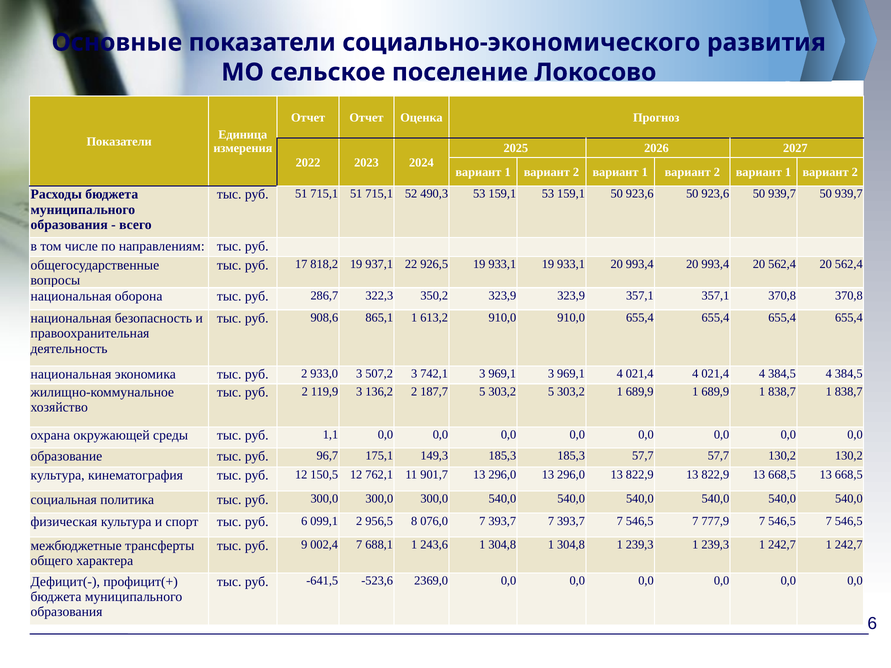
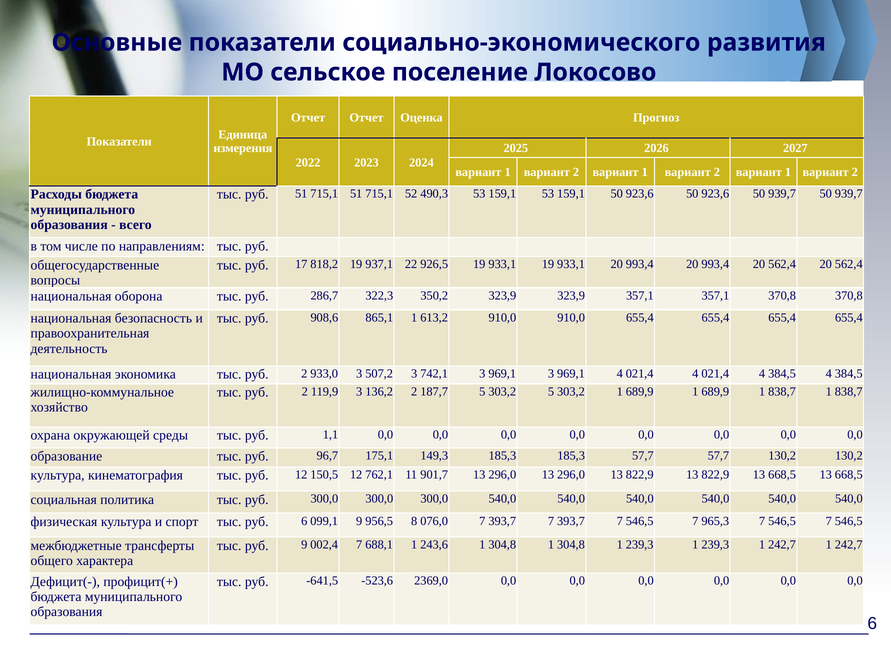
099,1 2: 2 -> 9
777,9: 777,9 -> 965,3
